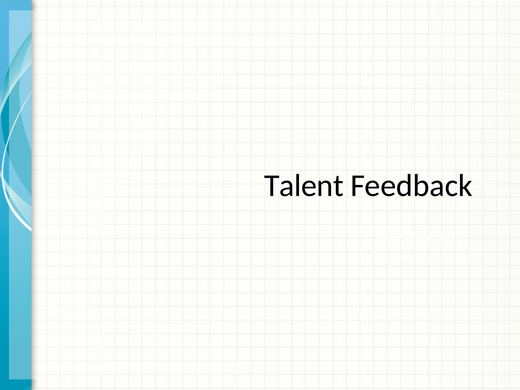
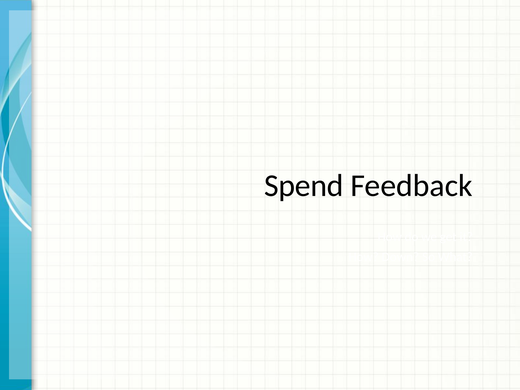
Talent: Talent -> Spend
